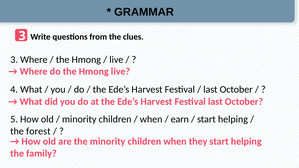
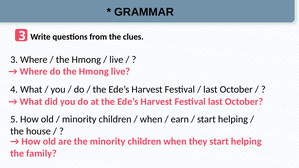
forest: forest -> house
